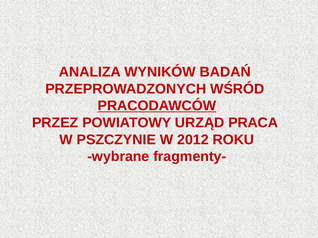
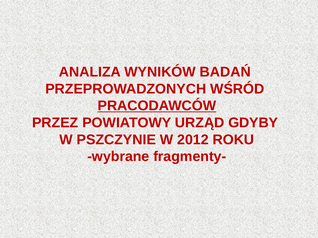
PRACA: PRACA -> GDYBY
